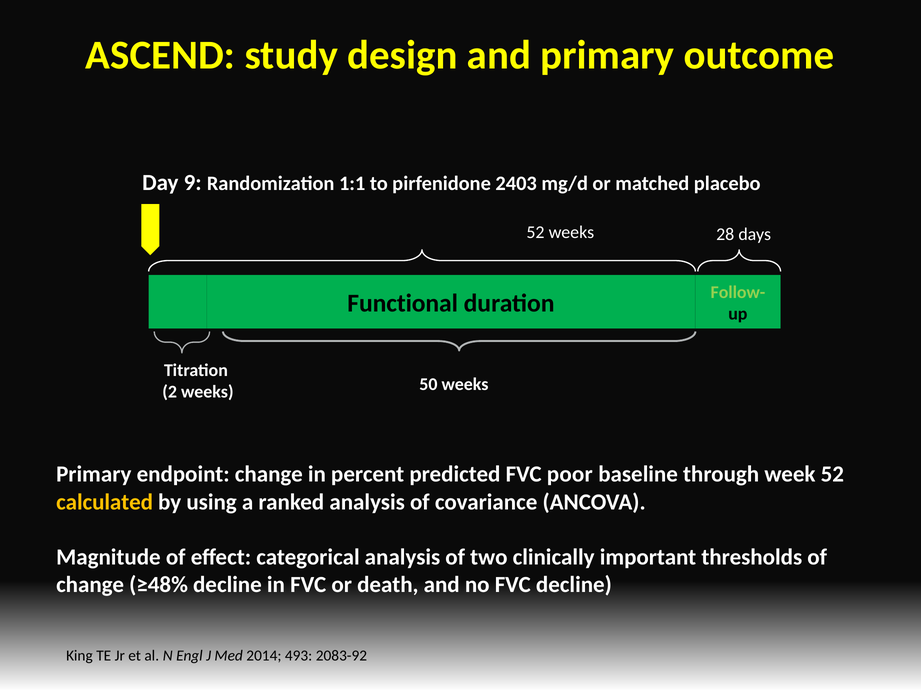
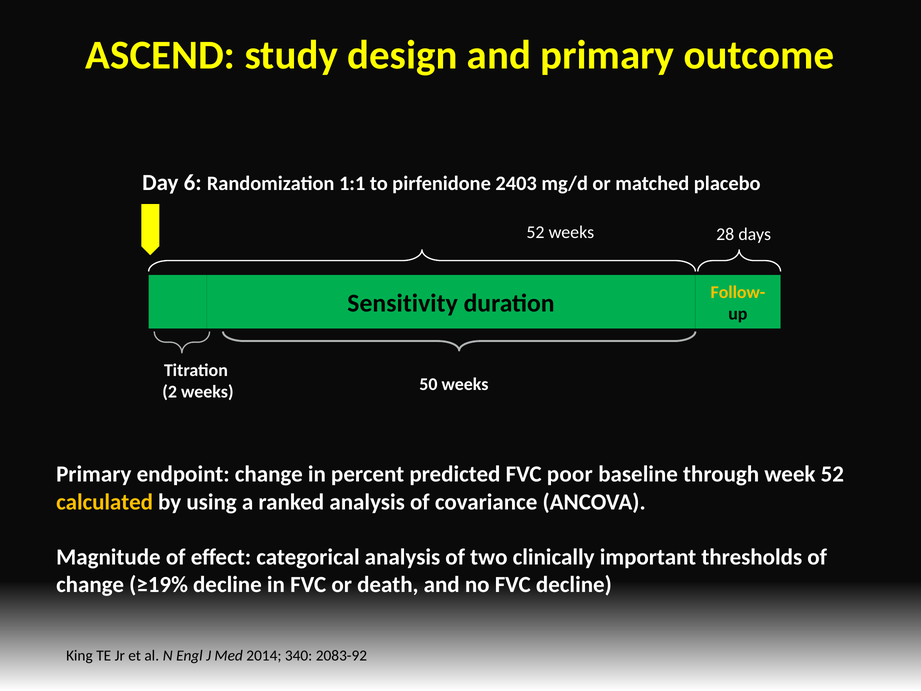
9: 9 -> 6
Functional: Functional -> Sensitivity
Follow- colour: light green -> yellow
≥48%: ≥48% -> ≥19%
493: 493 -> 340
